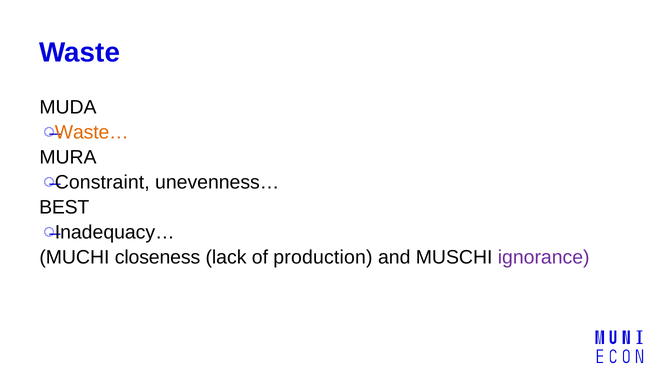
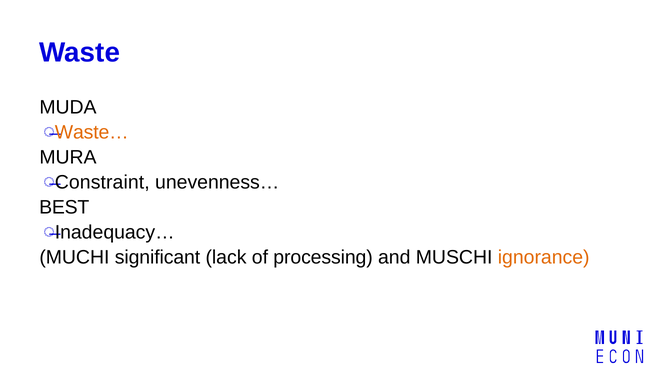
closeness: closeness -> significant
production: production -> processing
ignorance colour: purple -> orange
